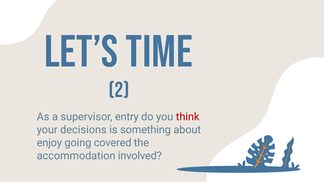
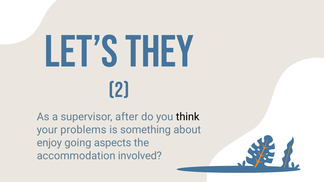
Time: Time -> They
entry: entry -> after
think colour: red -> black
decisions: decisions -> problems
covered: covered -> aspects
